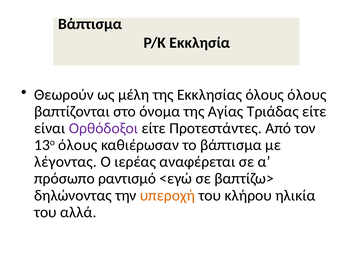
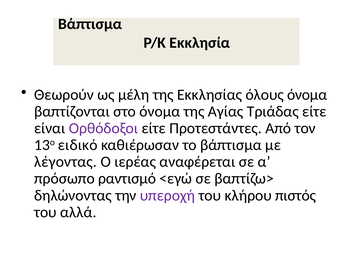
όλους όλους: όλους -> όνομα
13ο όλους: όλους -> ειδικό
υπεροχή colour: orange -> purple
ηλικία: ηλικία -> πιστός
